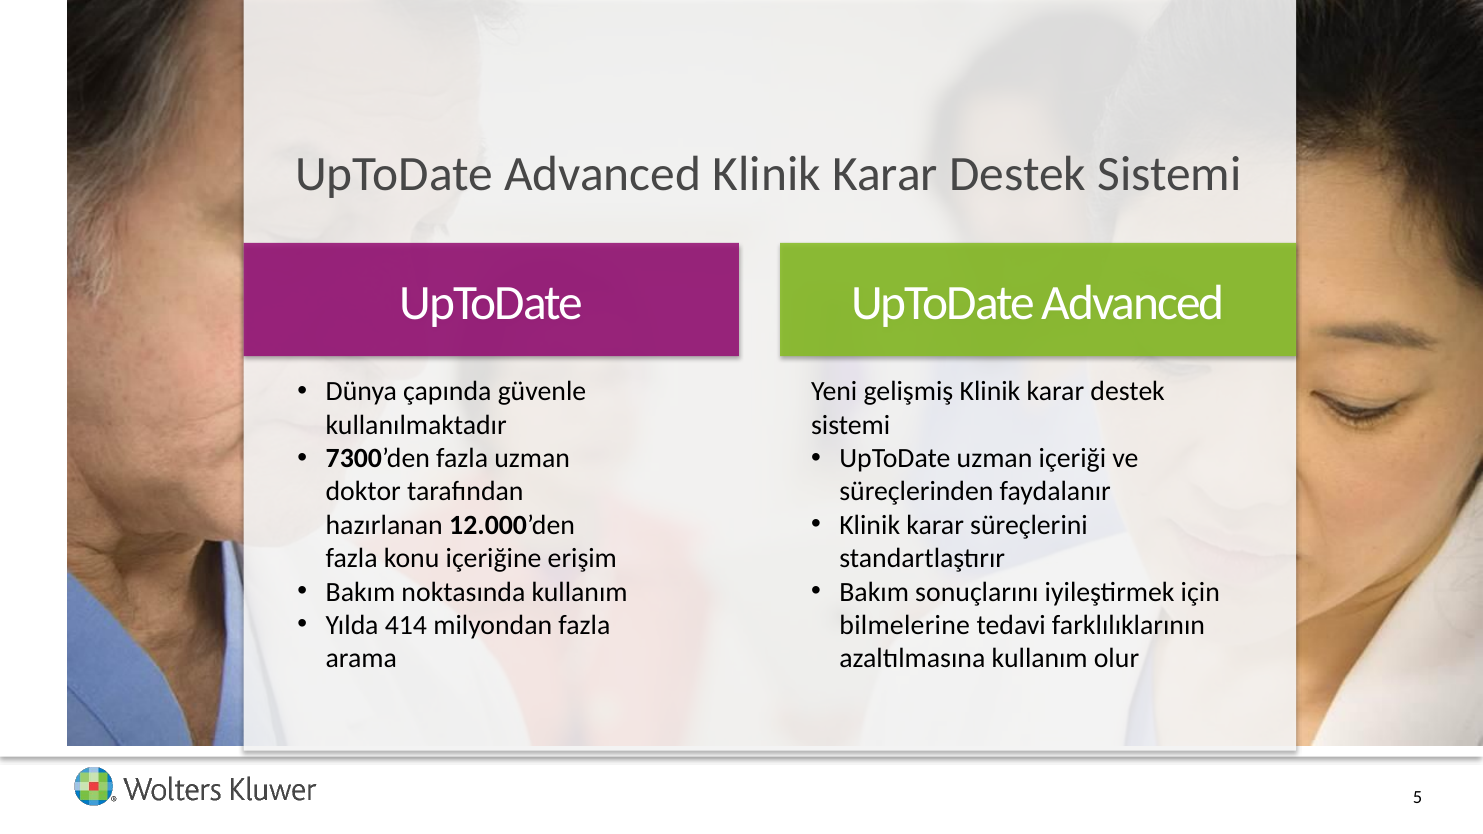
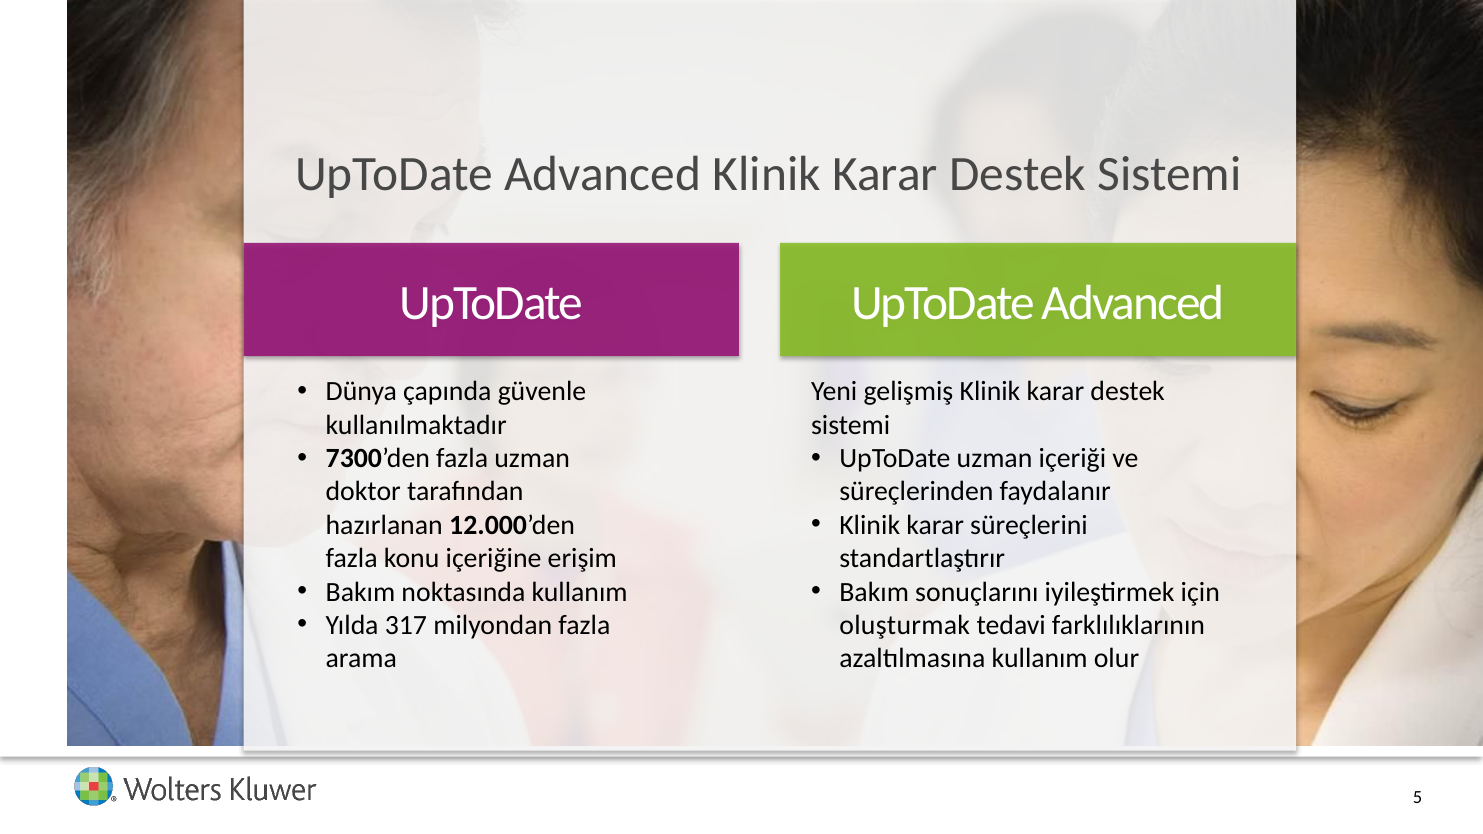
414: 414 -> 317
bilmelerine: bilmelerine -> oluşturmak
